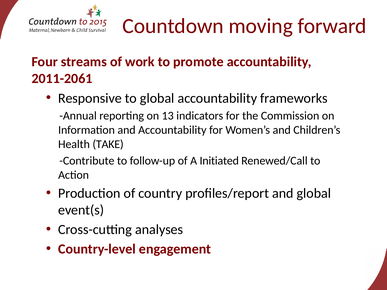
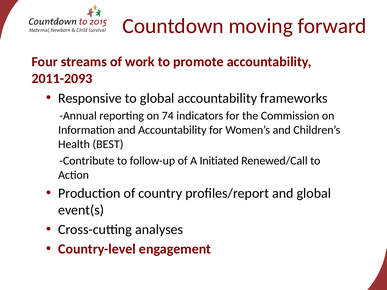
2011-2061: 2011-2061 -> 2011-2093
13: 13 -> 74
TAKE: TAKE -> BEST
